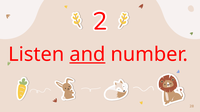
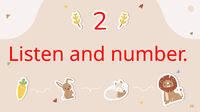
and underline: present -> none
